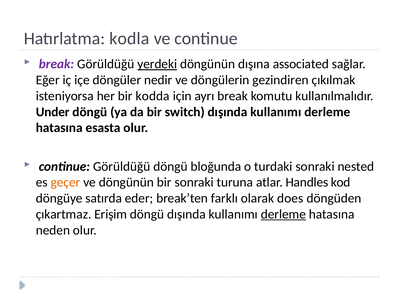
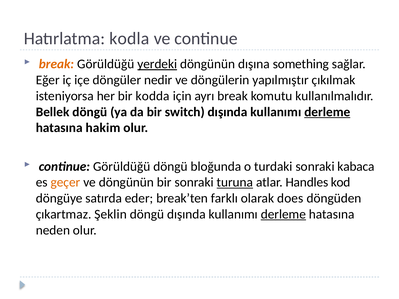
break at (56, 64) colour: purple -> orange
associated: associated -> something
gezindiren: gezindiren -> yapılmıştır
Under: Under -> Bellek
derleme at (327, 112) underline: none -> present
esasta: esasta -> hakim
nested: nested -> kabaca
turuna underline: none -> present
Erişim: Erişim -> Şeklin
